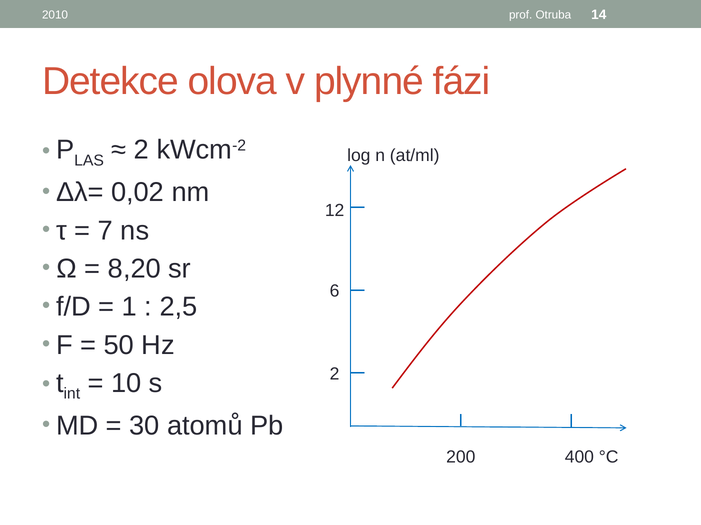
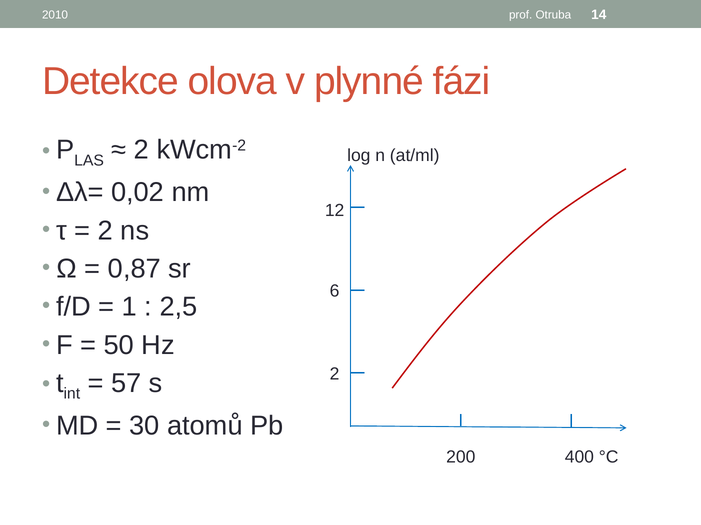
7 at (105, 231): 7 -> 2
8,20: 8,20 -> 0,87
10: 10 -> 57
